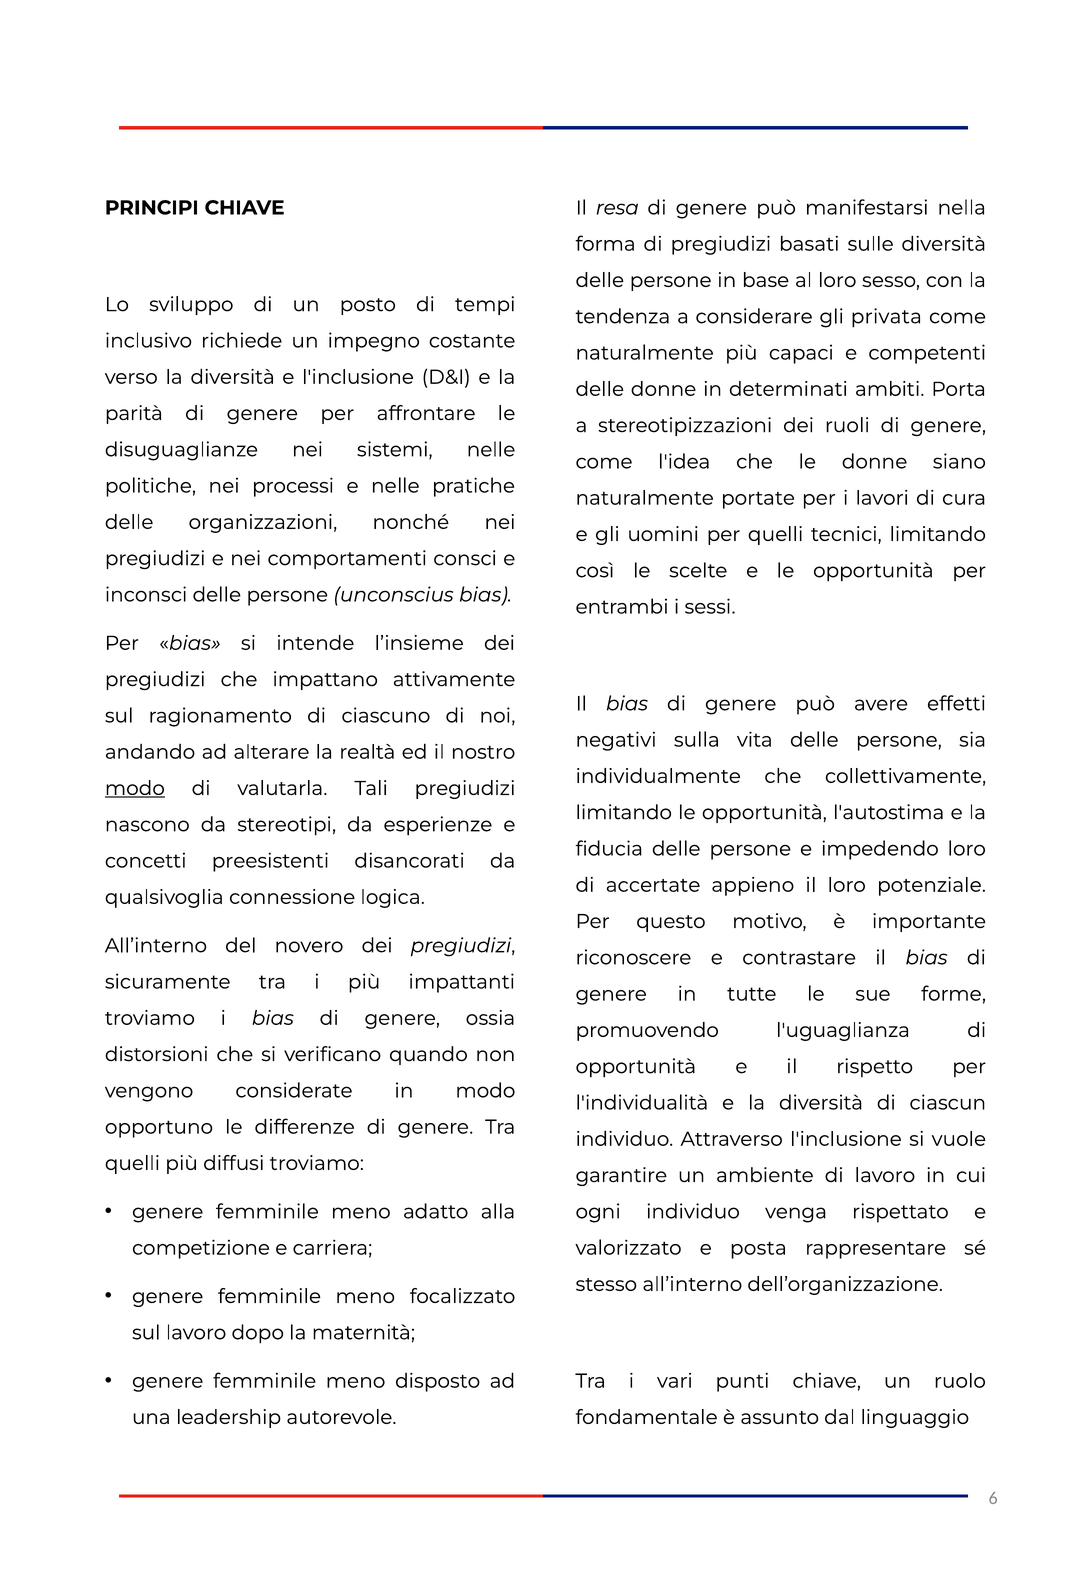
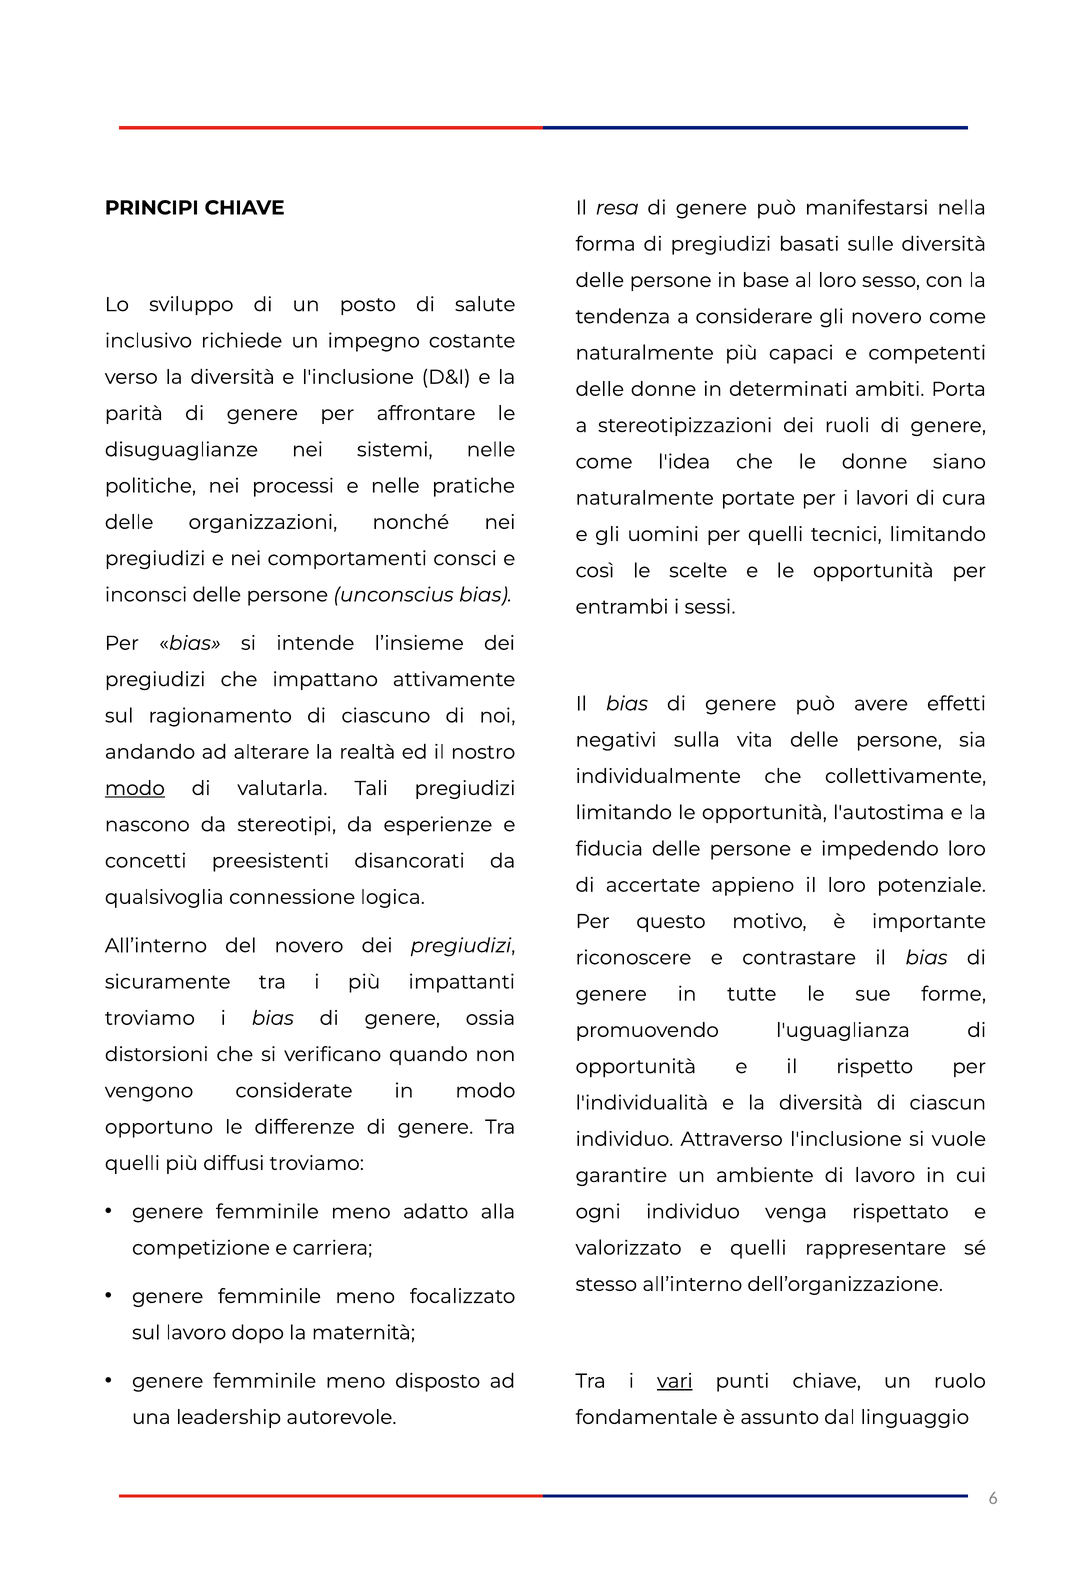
tempi: tempi -> salute
gli privata: privata -> novero
e posta: posta -> quelli
vari underline: none -> present
